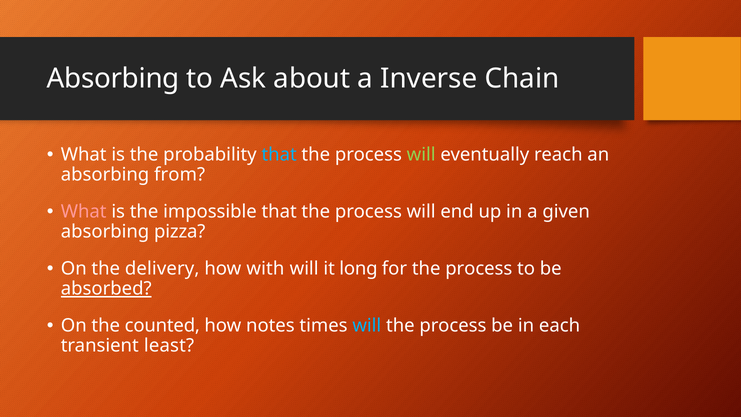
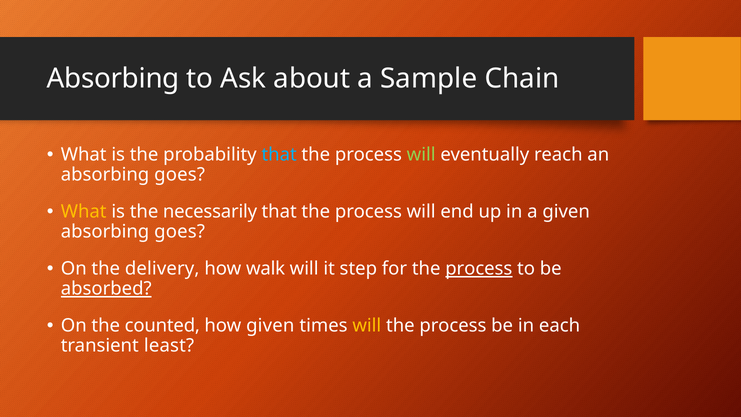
Inverse: Inverse -> Sample
from at (180, 175): from -> goes
What at (84, 212) colour: pink -> yellow
impossible: impossible -> necessarily
pizza at (180, 232): pizza -> goes
with: with -> walk
long: long -> step
process at (479, 269) underline: none -> present
how notes: notes -> given
will at (367, 326) colour: light blue -> yellow
